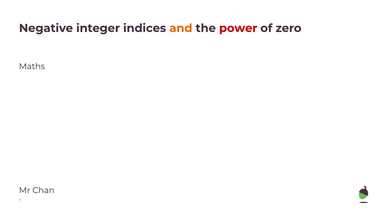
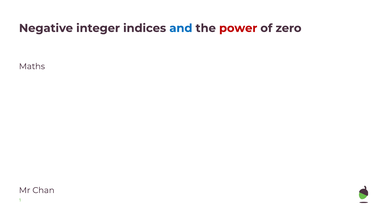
and colour: orange -> blue
